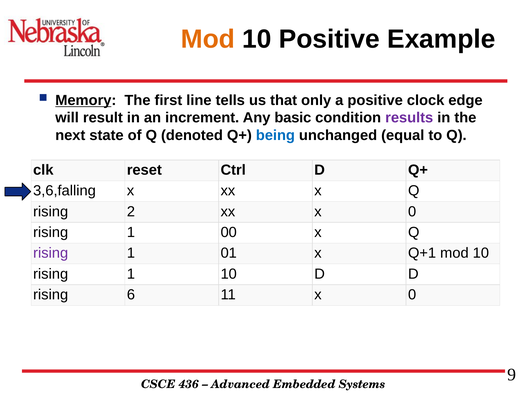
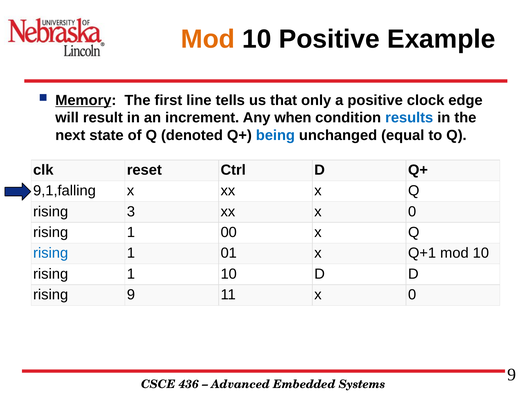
basic: basic -> when
results colour: purple -> blue
3,6,falling: 3,6,falling -> 9,1,falling
2: 2 -> 3
rising at (51, 253) colour: purple -> blue
rising 6: 6 -> 9
